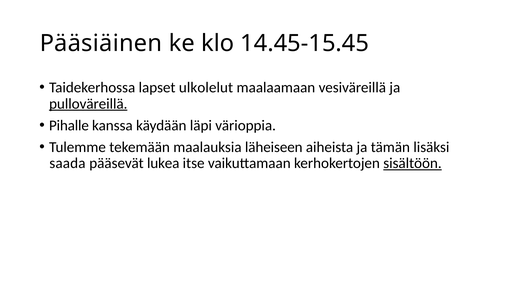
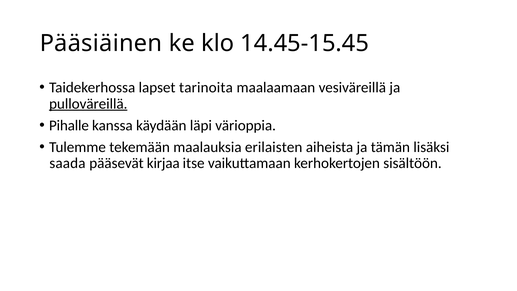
ulkolelut: ulkolelut -> tarinoita
läheiseen: läheiseen -> erilaisten
lukea: lukea -> kirjaa
sisältöön underline: present -> none
